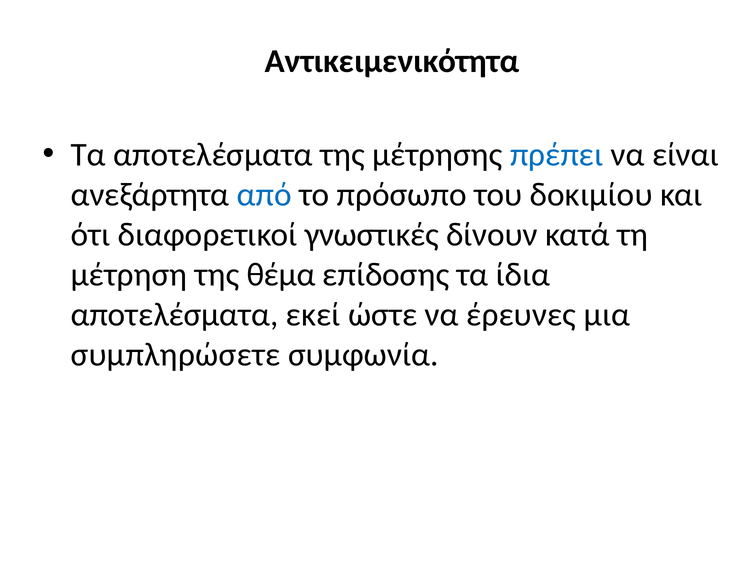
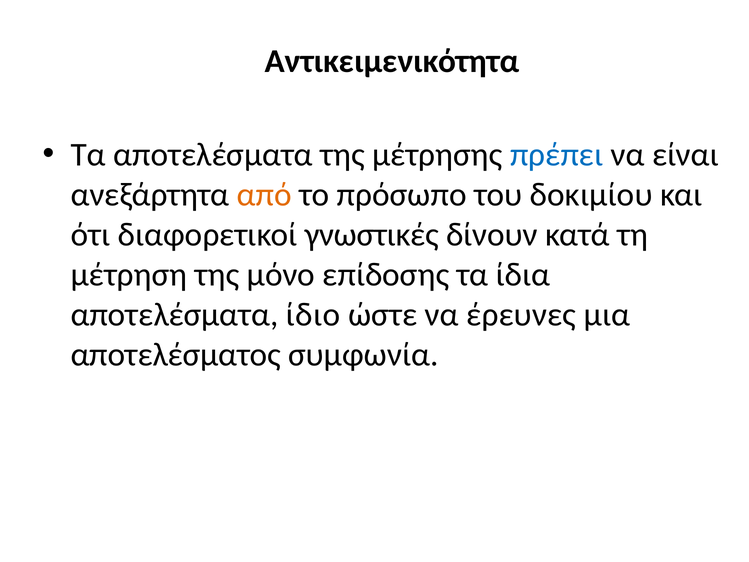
από colour: blue -> orange
θέμα: θέμα -> μόνο
εκεί: εκεί -> ίδιο
συμπληρώσετε: συμπληρώσετε -> αποτελέσματος
